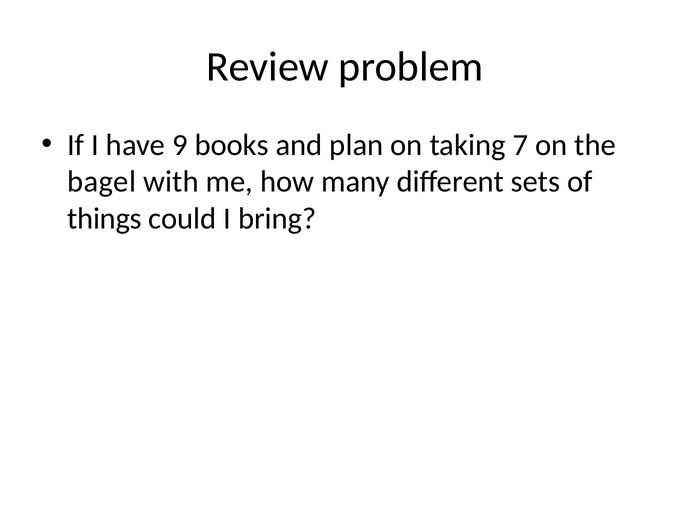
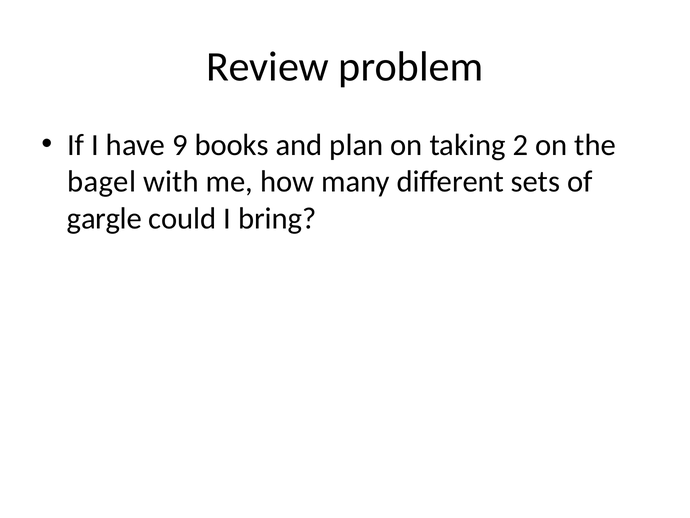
7: 7 -> 2
things: things -> gargle
